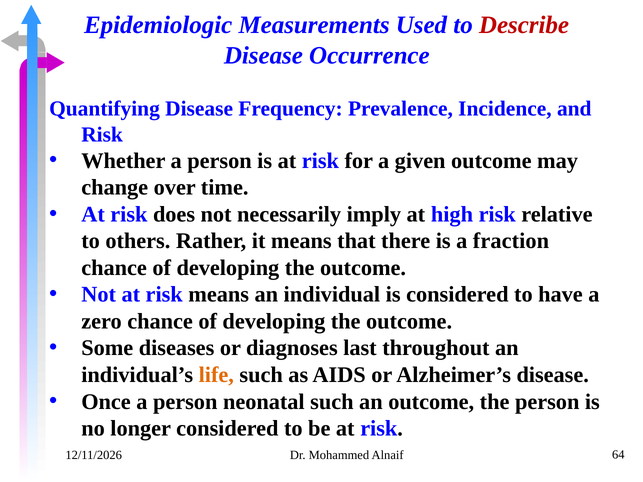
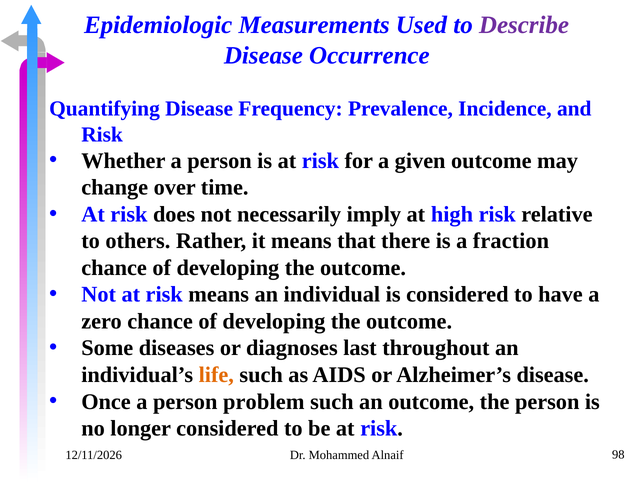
Describe colour: red -> purple
neonatal: neonatal -> problem
64: 64 -> 98
